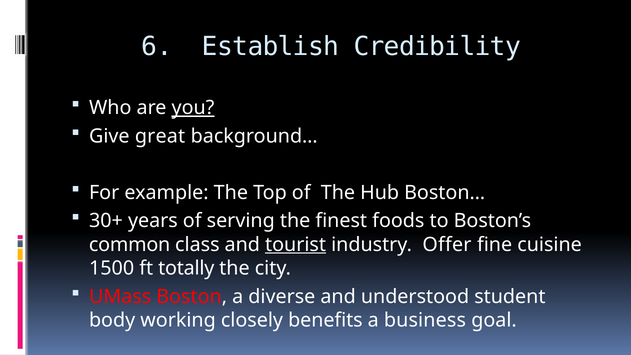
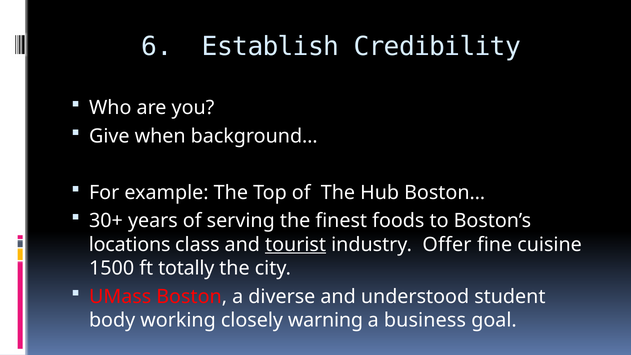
you underline: present -> none
great: great -> when
common: common -> locations
benefits: benefits -> warning
